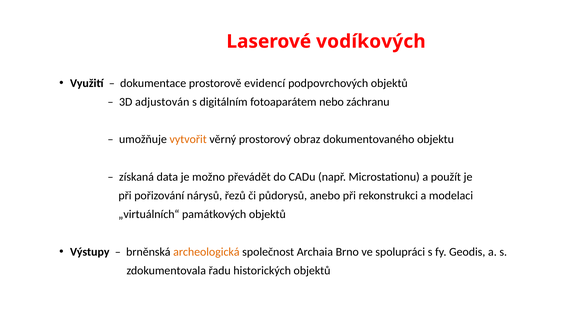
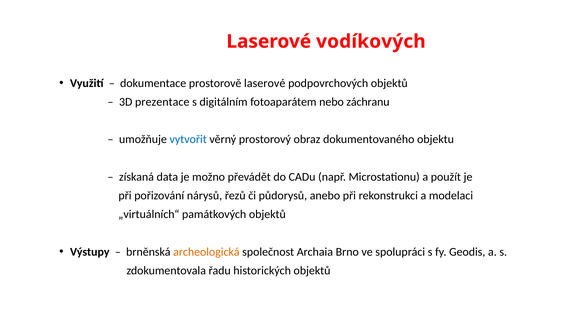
prostorově evidencí: evidencí -> laserové
adjustován: adjustován -> prezentace
vytvořit colour: orange -> blue
